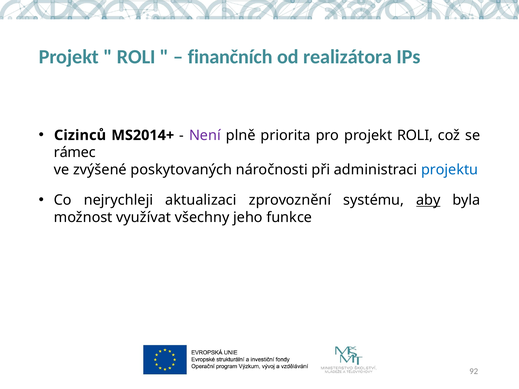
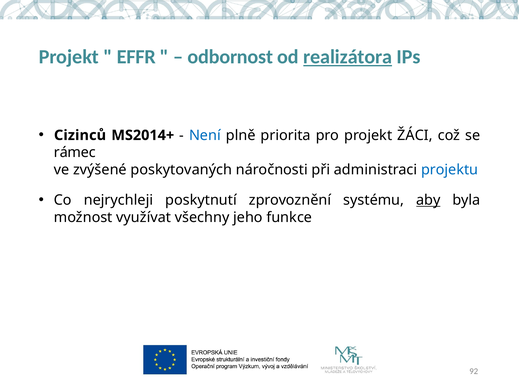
ROLI at (136, 57): ROLI -> EFFR
finančních: finančních -> odbornost
realizátora underline: none -> present
Není colour: purple -> blue
projekt ROLI: ROLI -> ŽÁCI
aktualizaci: aktualizaci -> poskytnutí
